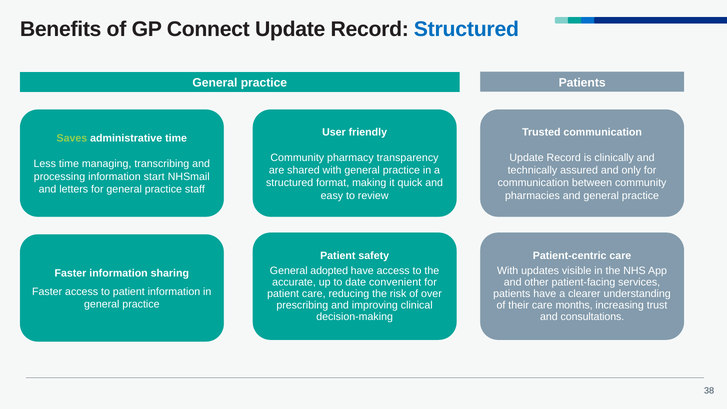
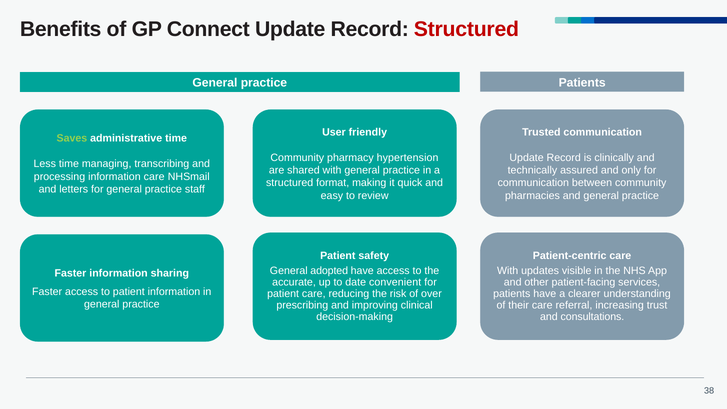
Structured at (466, 29) colour: blue -> red
transparency: transparency -> hypertension
information start: start -> care
months: months -> referral
